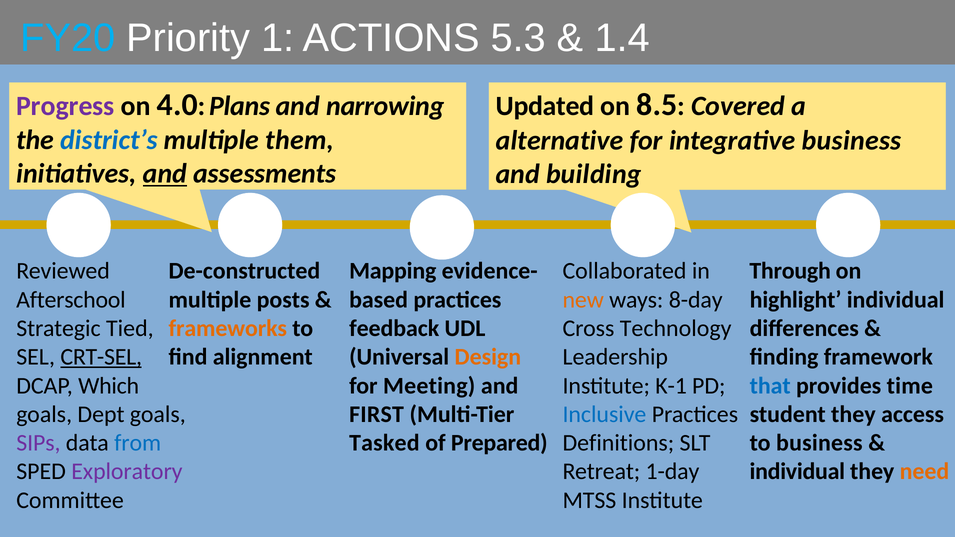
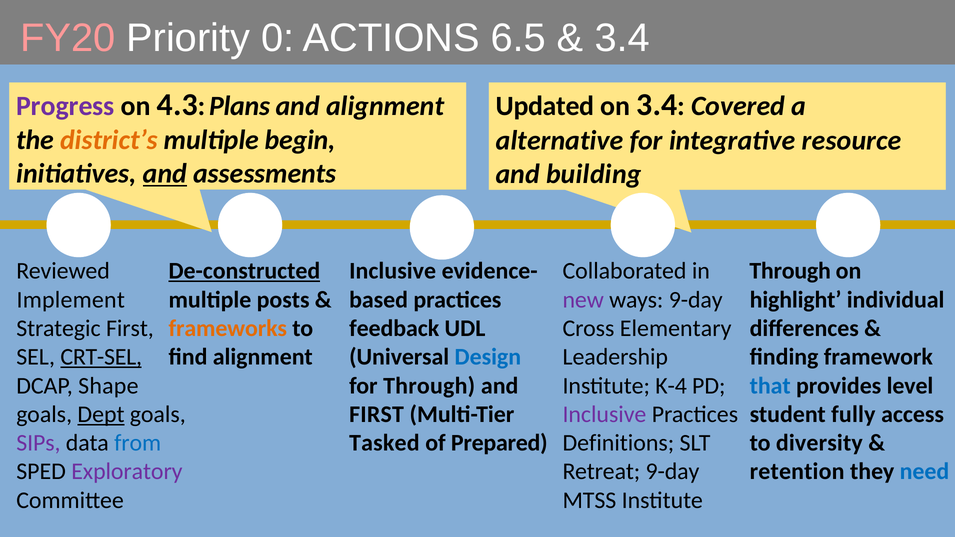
FY20 colour: light blue -> pink
1: 1 -> 0
5.3: 5.3 -> 6.5
1.4 at (622, 38): 1.4 -> 3.4
4.0: 4.0 -> 4.3
and narrowing: narrowing -> alignment
on 8.5: 8.5 -> 3.4
district’s colour: blue -> orange
them: them -> begin
integrative business: business -> resource
De-constructed underline: none -> present
Mapping at (393, 271): Mapping -> Inclusive
Afterschool: Afterschool -> Implement
new colour: orange -> purple
ways 8-day: 8-day -> 9-day
Strategic Tied: Tied -> First
Technology: Technology -> Elementary
Design colour: orange -> blue
Which: Which -> Shape
for Meeting: Meeting -> Through
K-1: K-1 -> K-4
time: time -> level
Dept underline: none -> present
Inclusive at (604, 415) colour: blue -> purple
student they: they -> fully
to business: business -> diversity
Retreat 1-day: 1-day -> 9-day
individual at (797, 472): individual -> retention
need colour: orange -> blue
